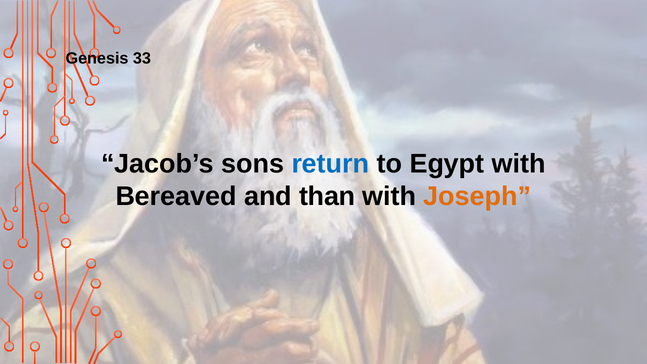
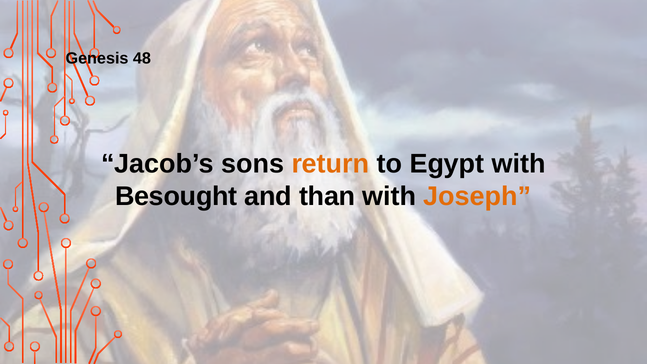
33: 33 -> 48
return colour: blue -> orange
Bereaved: Bereaved -> Besought
